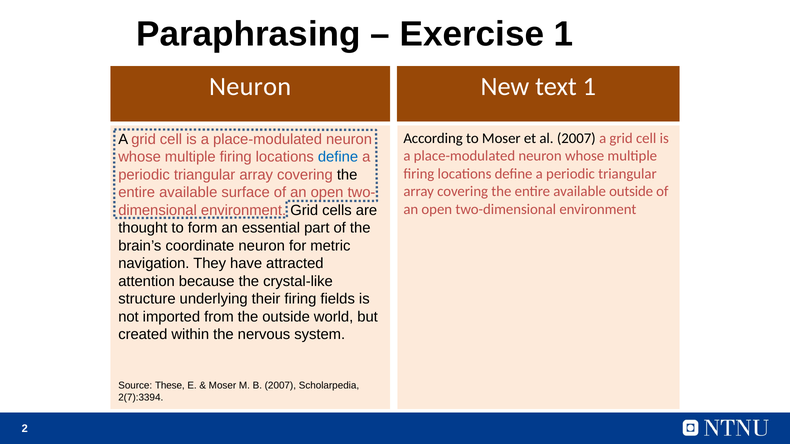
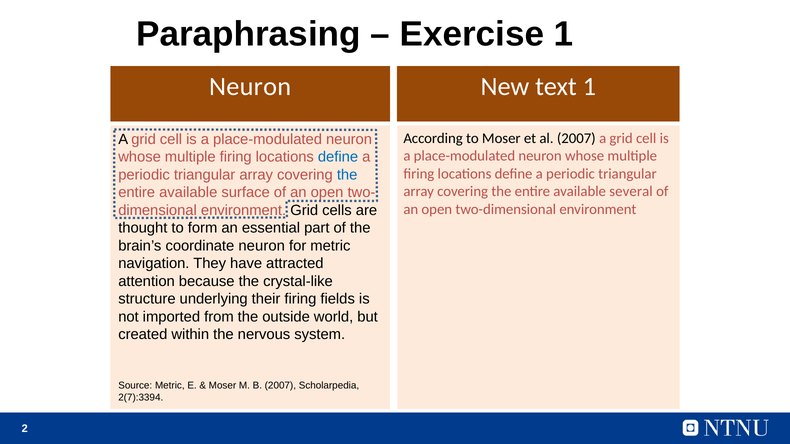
the at (347, 175) colour: black -> blue
available outside: outside -> several
Source These: These -> Metric
